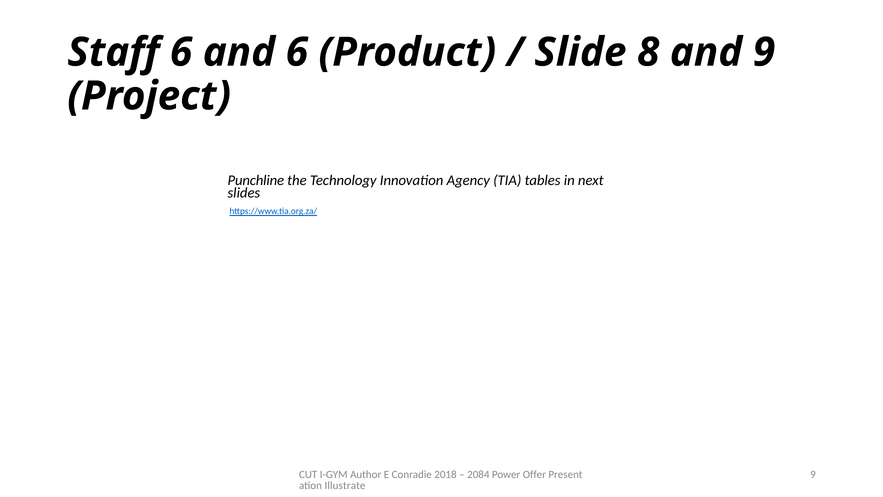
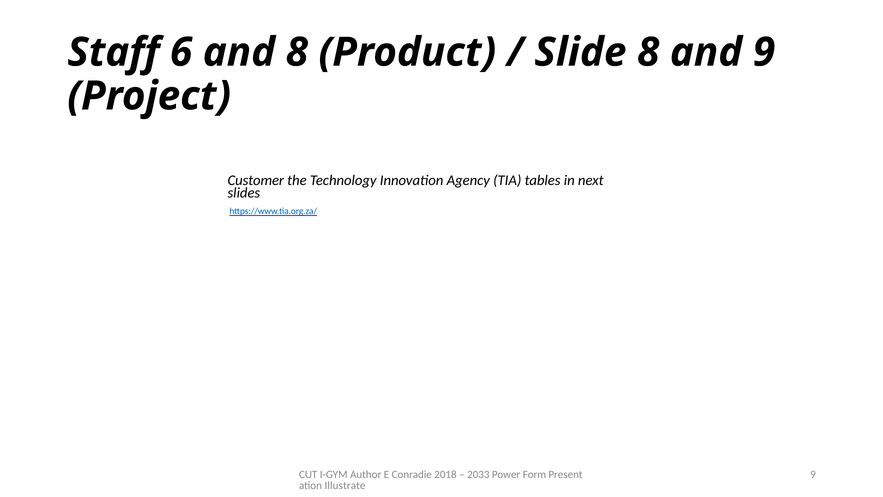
and 6: 6 -> 8
Punchline: Punchline -> Customer
2084: 2084 -> 2033
Offer: Offer -> Form
